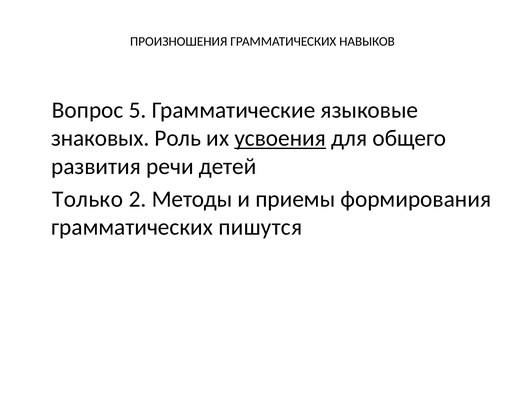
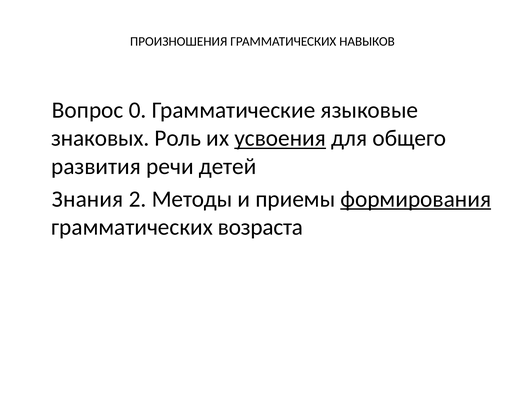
5: 5 -> 0
Только: Только -> Знания
формирования underline: none -> present
пишутся: пишутся -> возраста
